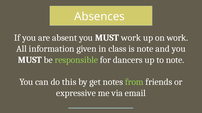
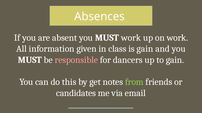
is note: note -> gain
responsible colour: light green -> pink
to note: note -> gain
expressive: expressive -> candidates
